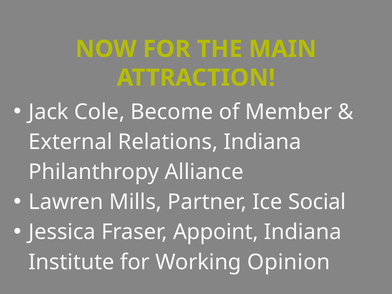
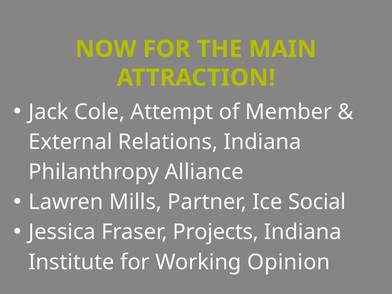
Become: Become -> Attempt
Appoint: Appoint -> Projects
